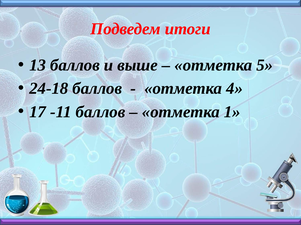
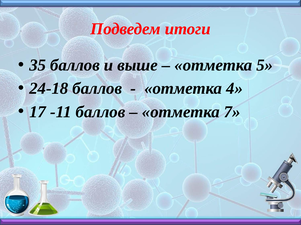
13: 13 -> 35
1: 1 -> 7
